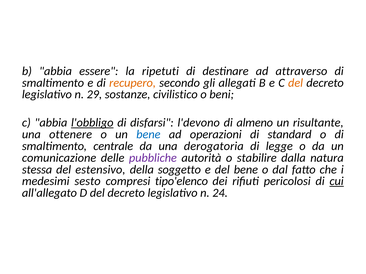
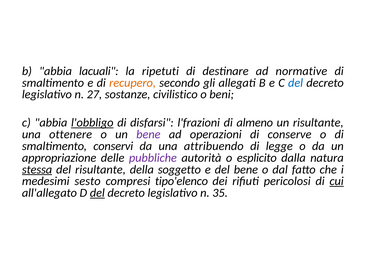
essere: essere -> lacuali
attraverso: attraverso -> normative
del at (296, 83) colour: orange -> blue
29: 29 -> 27
l'devono: l'devono -> l'frazioni
bene at (148, 135) colour: blue -> purple
standard: standard -> conserve
centrale: centrale -> conservi
derogatoria: derogatoria -> attribuendo
comunicazione: comunicazione -> appropriazione
stabilire: stabilire -> esplicito
stessa underline: none -> present
del estensivo: estensivo -> risultante
del at (97, 193) underline: none -> present
24: 24 -> 35
